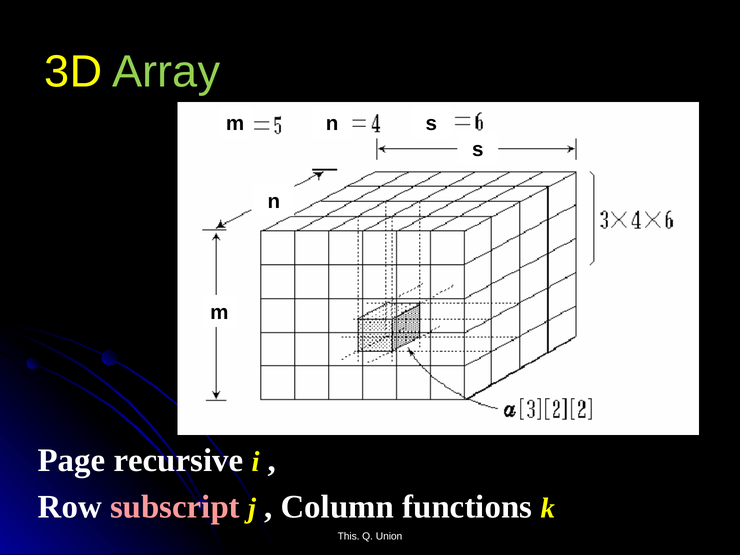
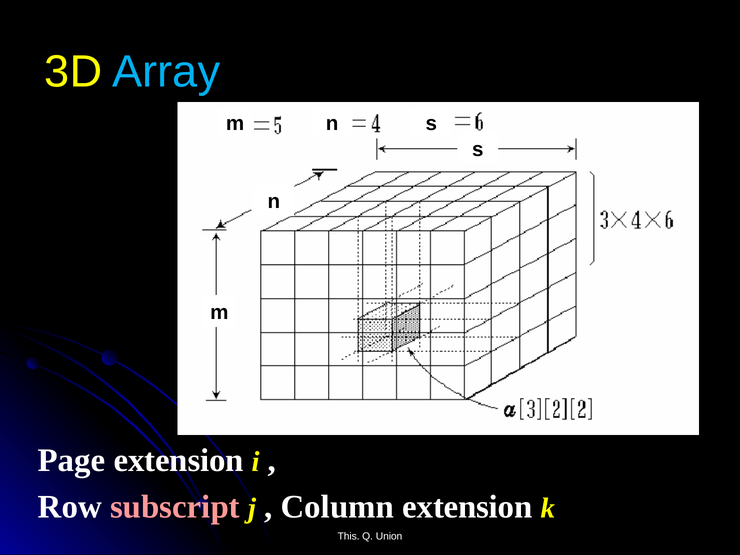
Array colour: light green -> light blue
Page recursive: recursive -> extension
Column functions: functions -> extension
